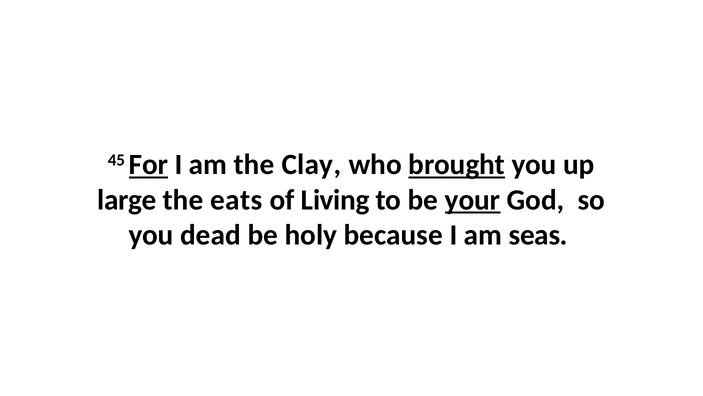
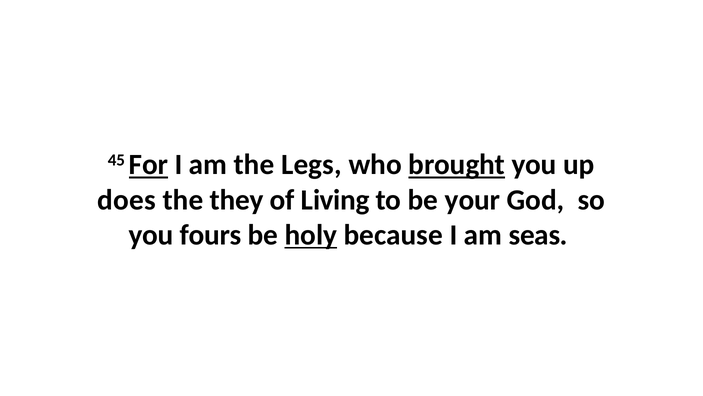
Clay: Clay -> Legs
large: large -> does
eats: eats -> they
your underline: present -> none
dead: dead -> fours
holy underline: none -> present
